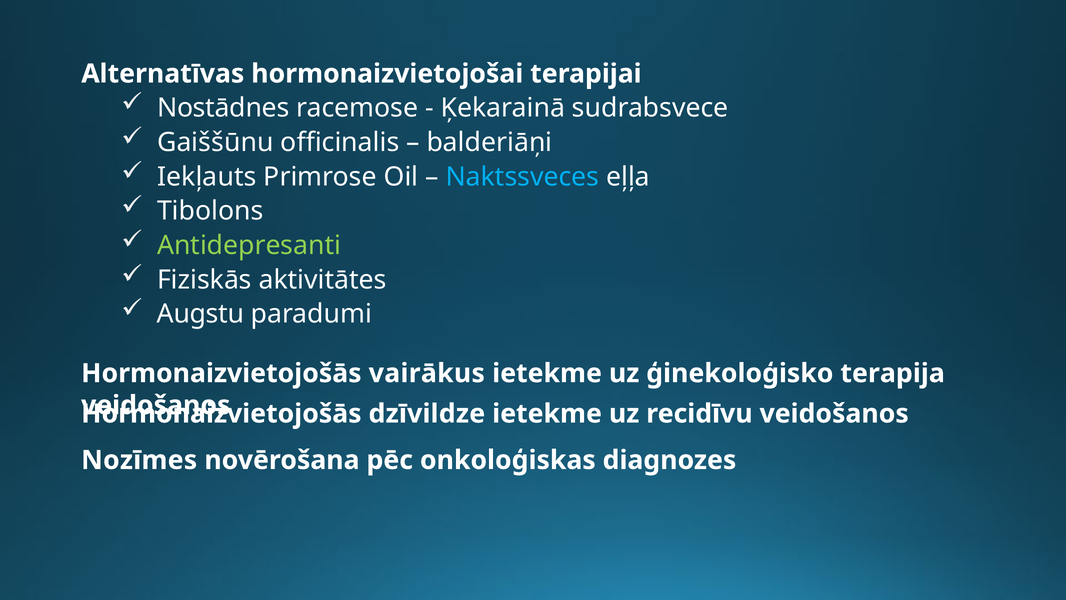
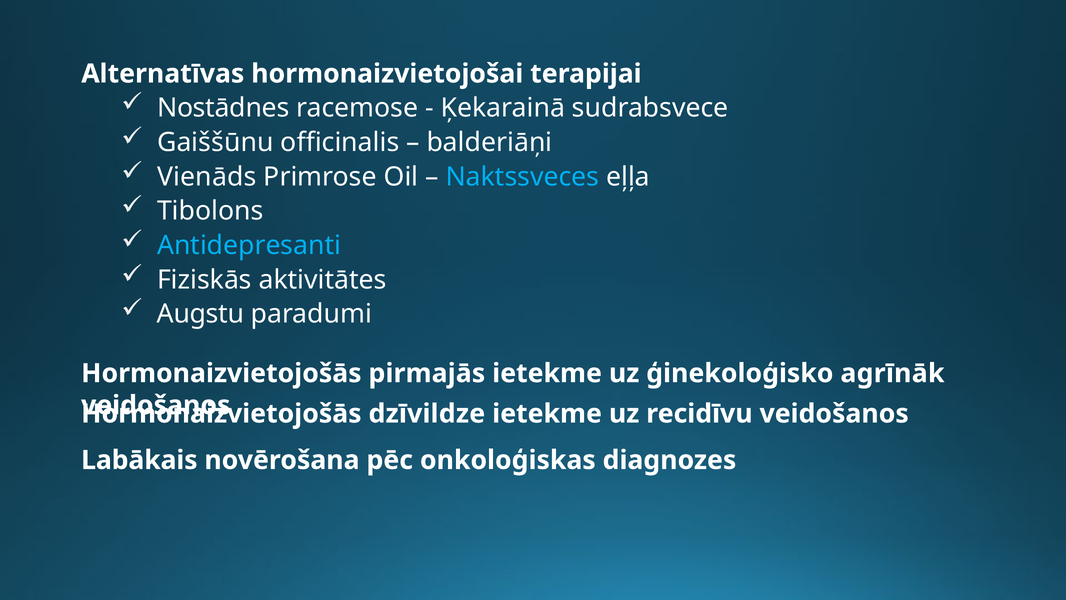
Iekļauts: Iekļauts -> Vienāds
Antidepresanti colour: light green -> light blue
vairākus: vairākus -> pirmajās
terapija: terapija -> agrīnāk
Nozīmes: Nozīmes -> Labākais
